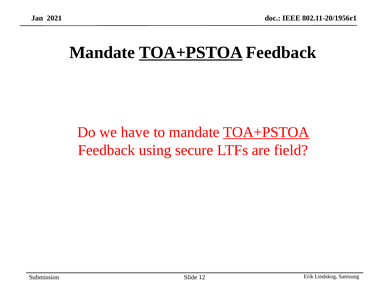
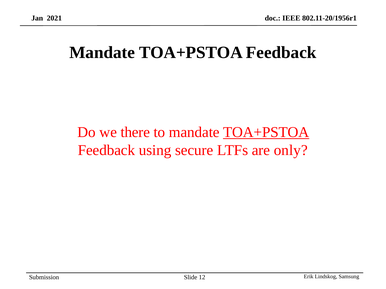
TOA+PSTOA at (191, 53) underline: present -> none
have: have -> there
field: field -> only
